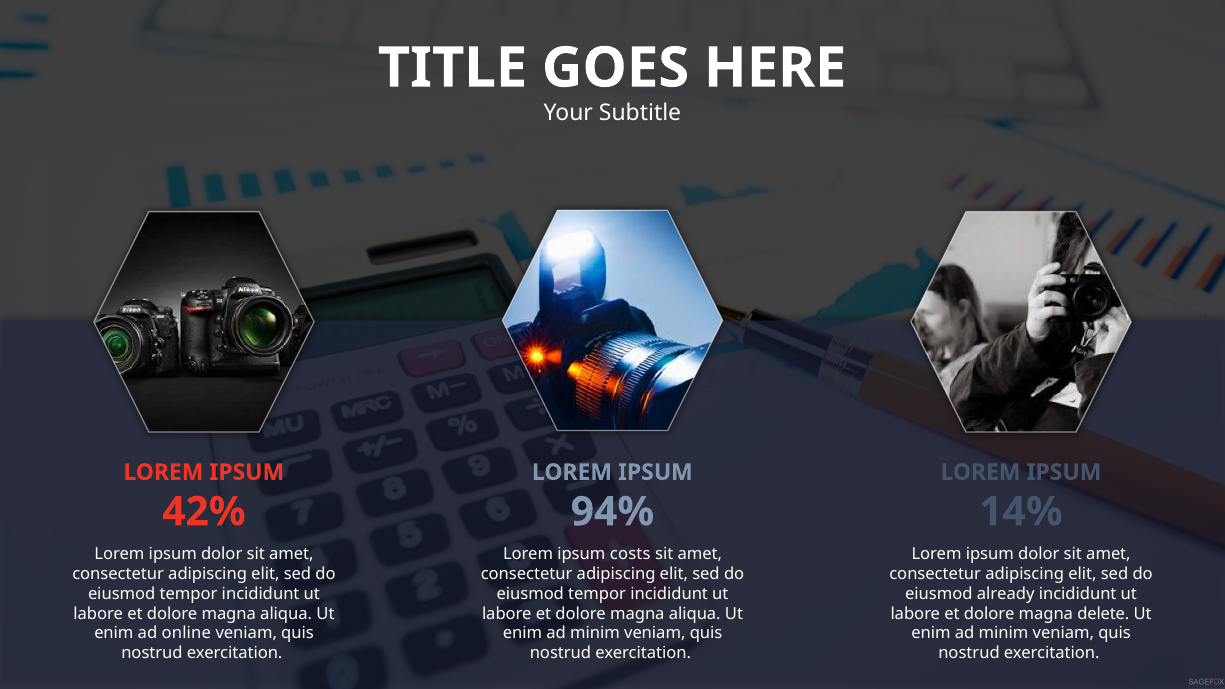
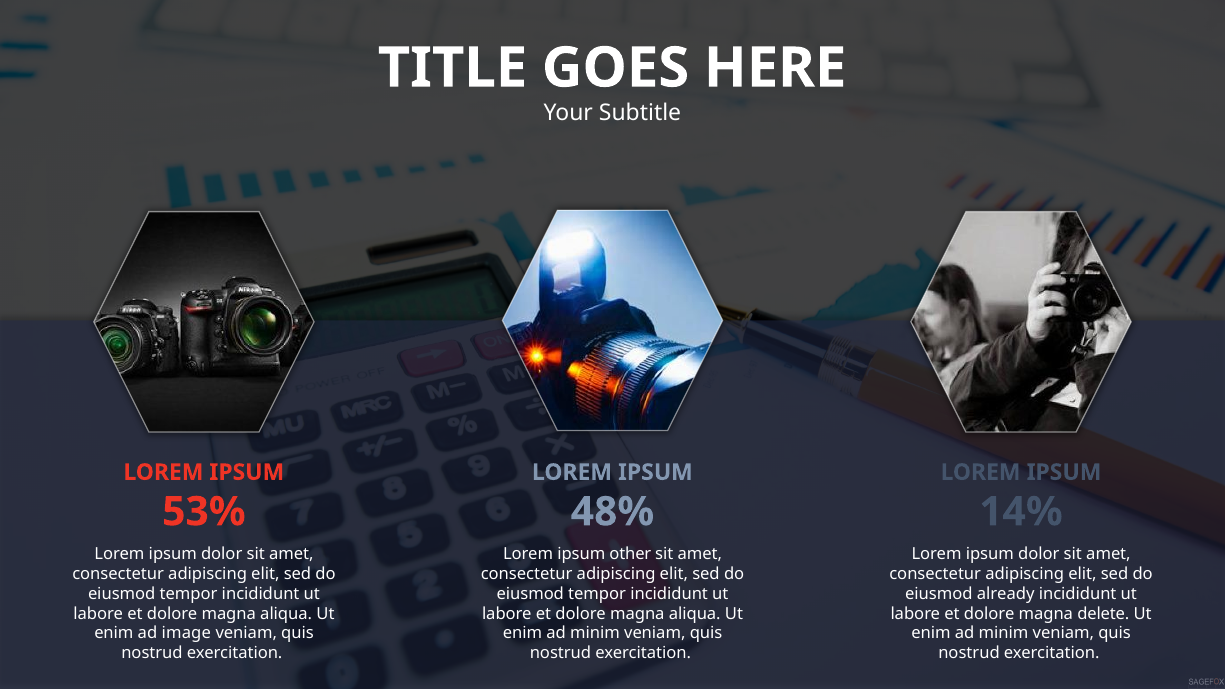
42%: 42% -> 53%
94%: 94% -> 48%
costs: costs -> other
online: online -> image
